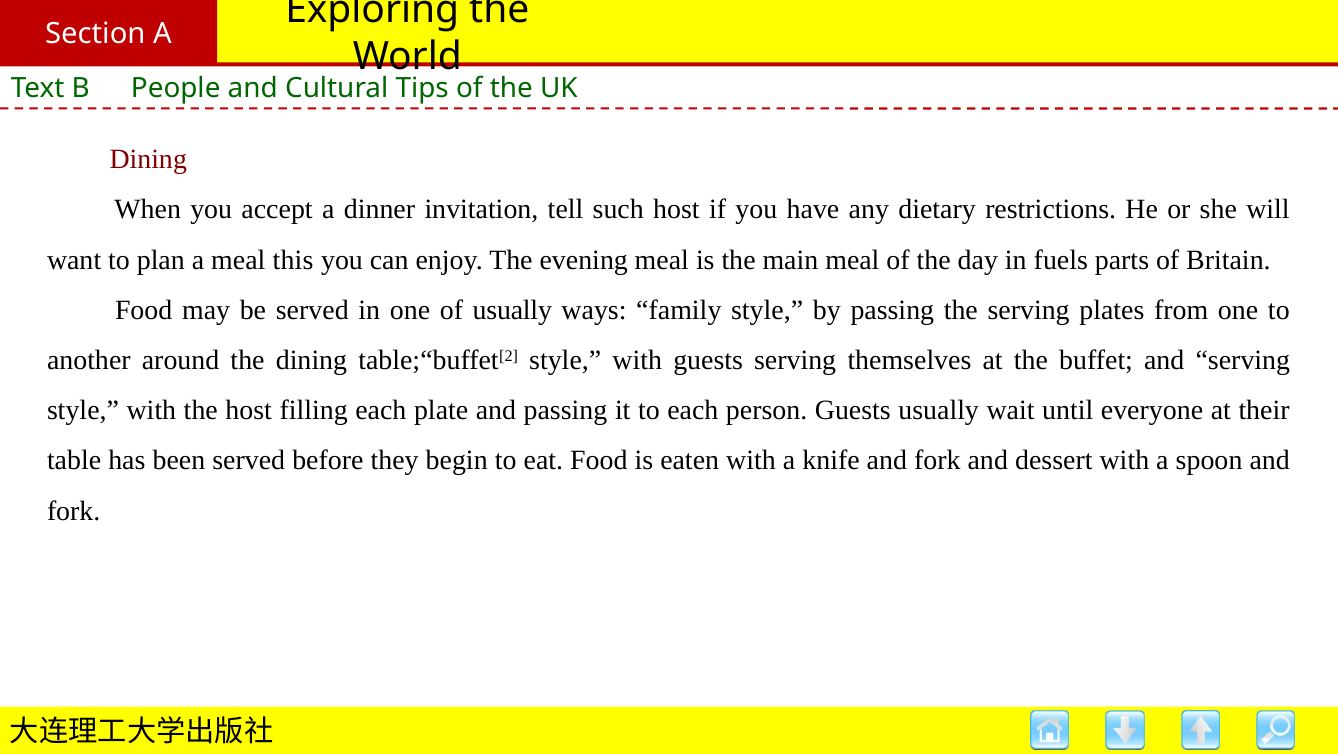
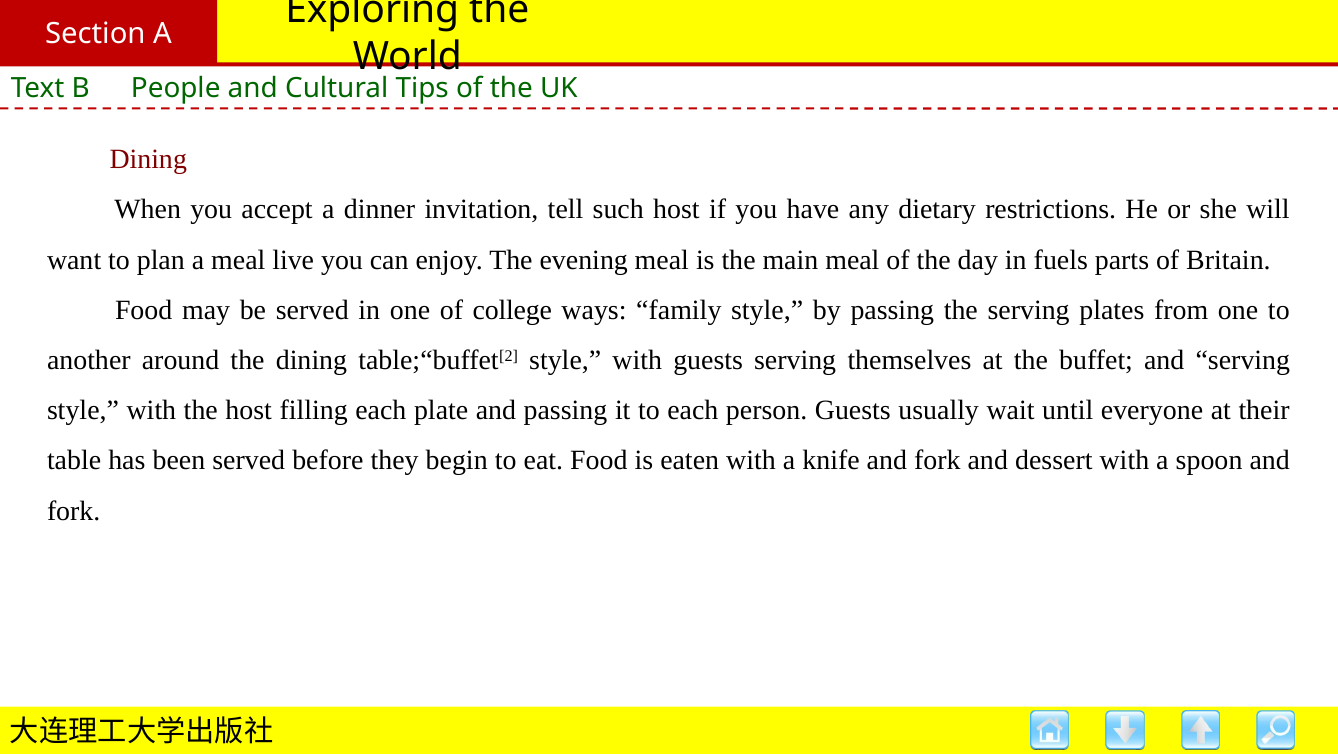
this: this -> live
of usually: usually -> college
